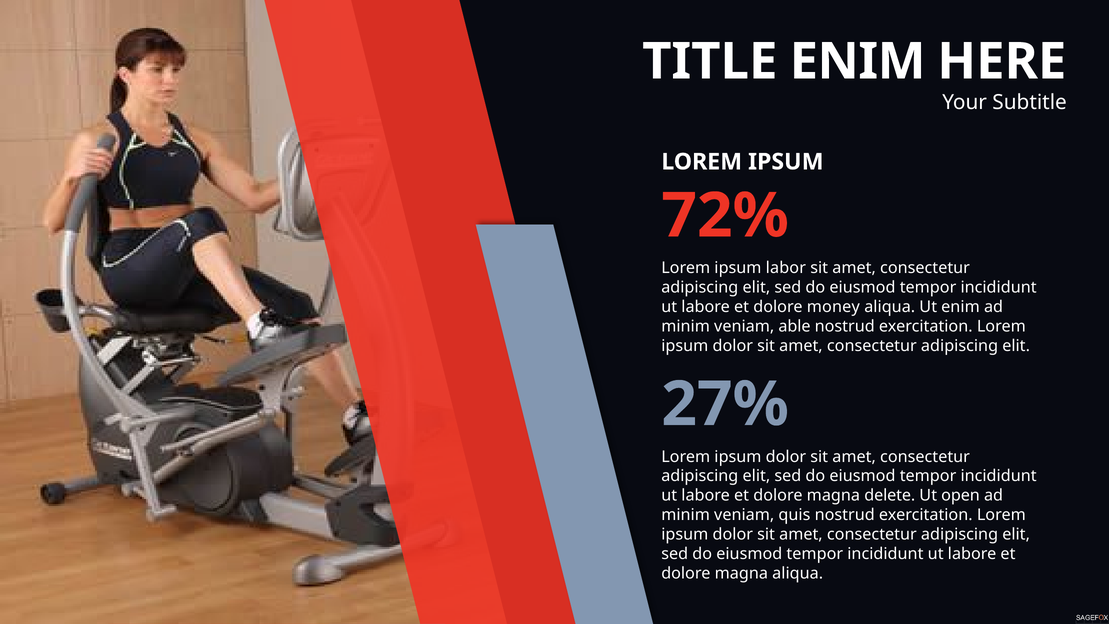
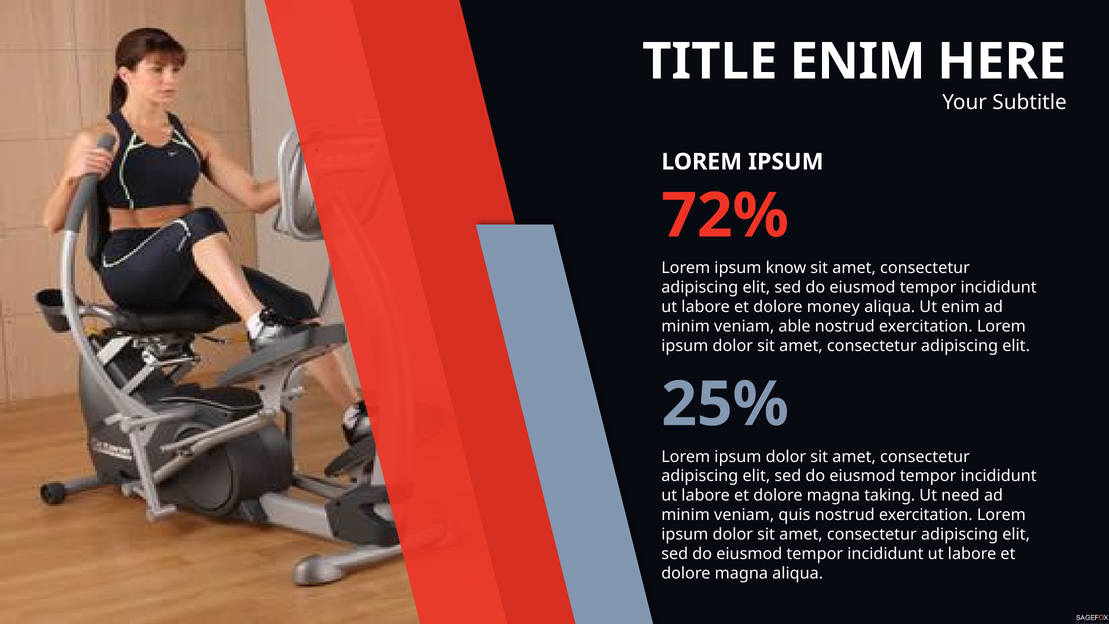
labor: labor -> know
27%: 27% -> 25%
delete: delete -> taking
open: open -> need
